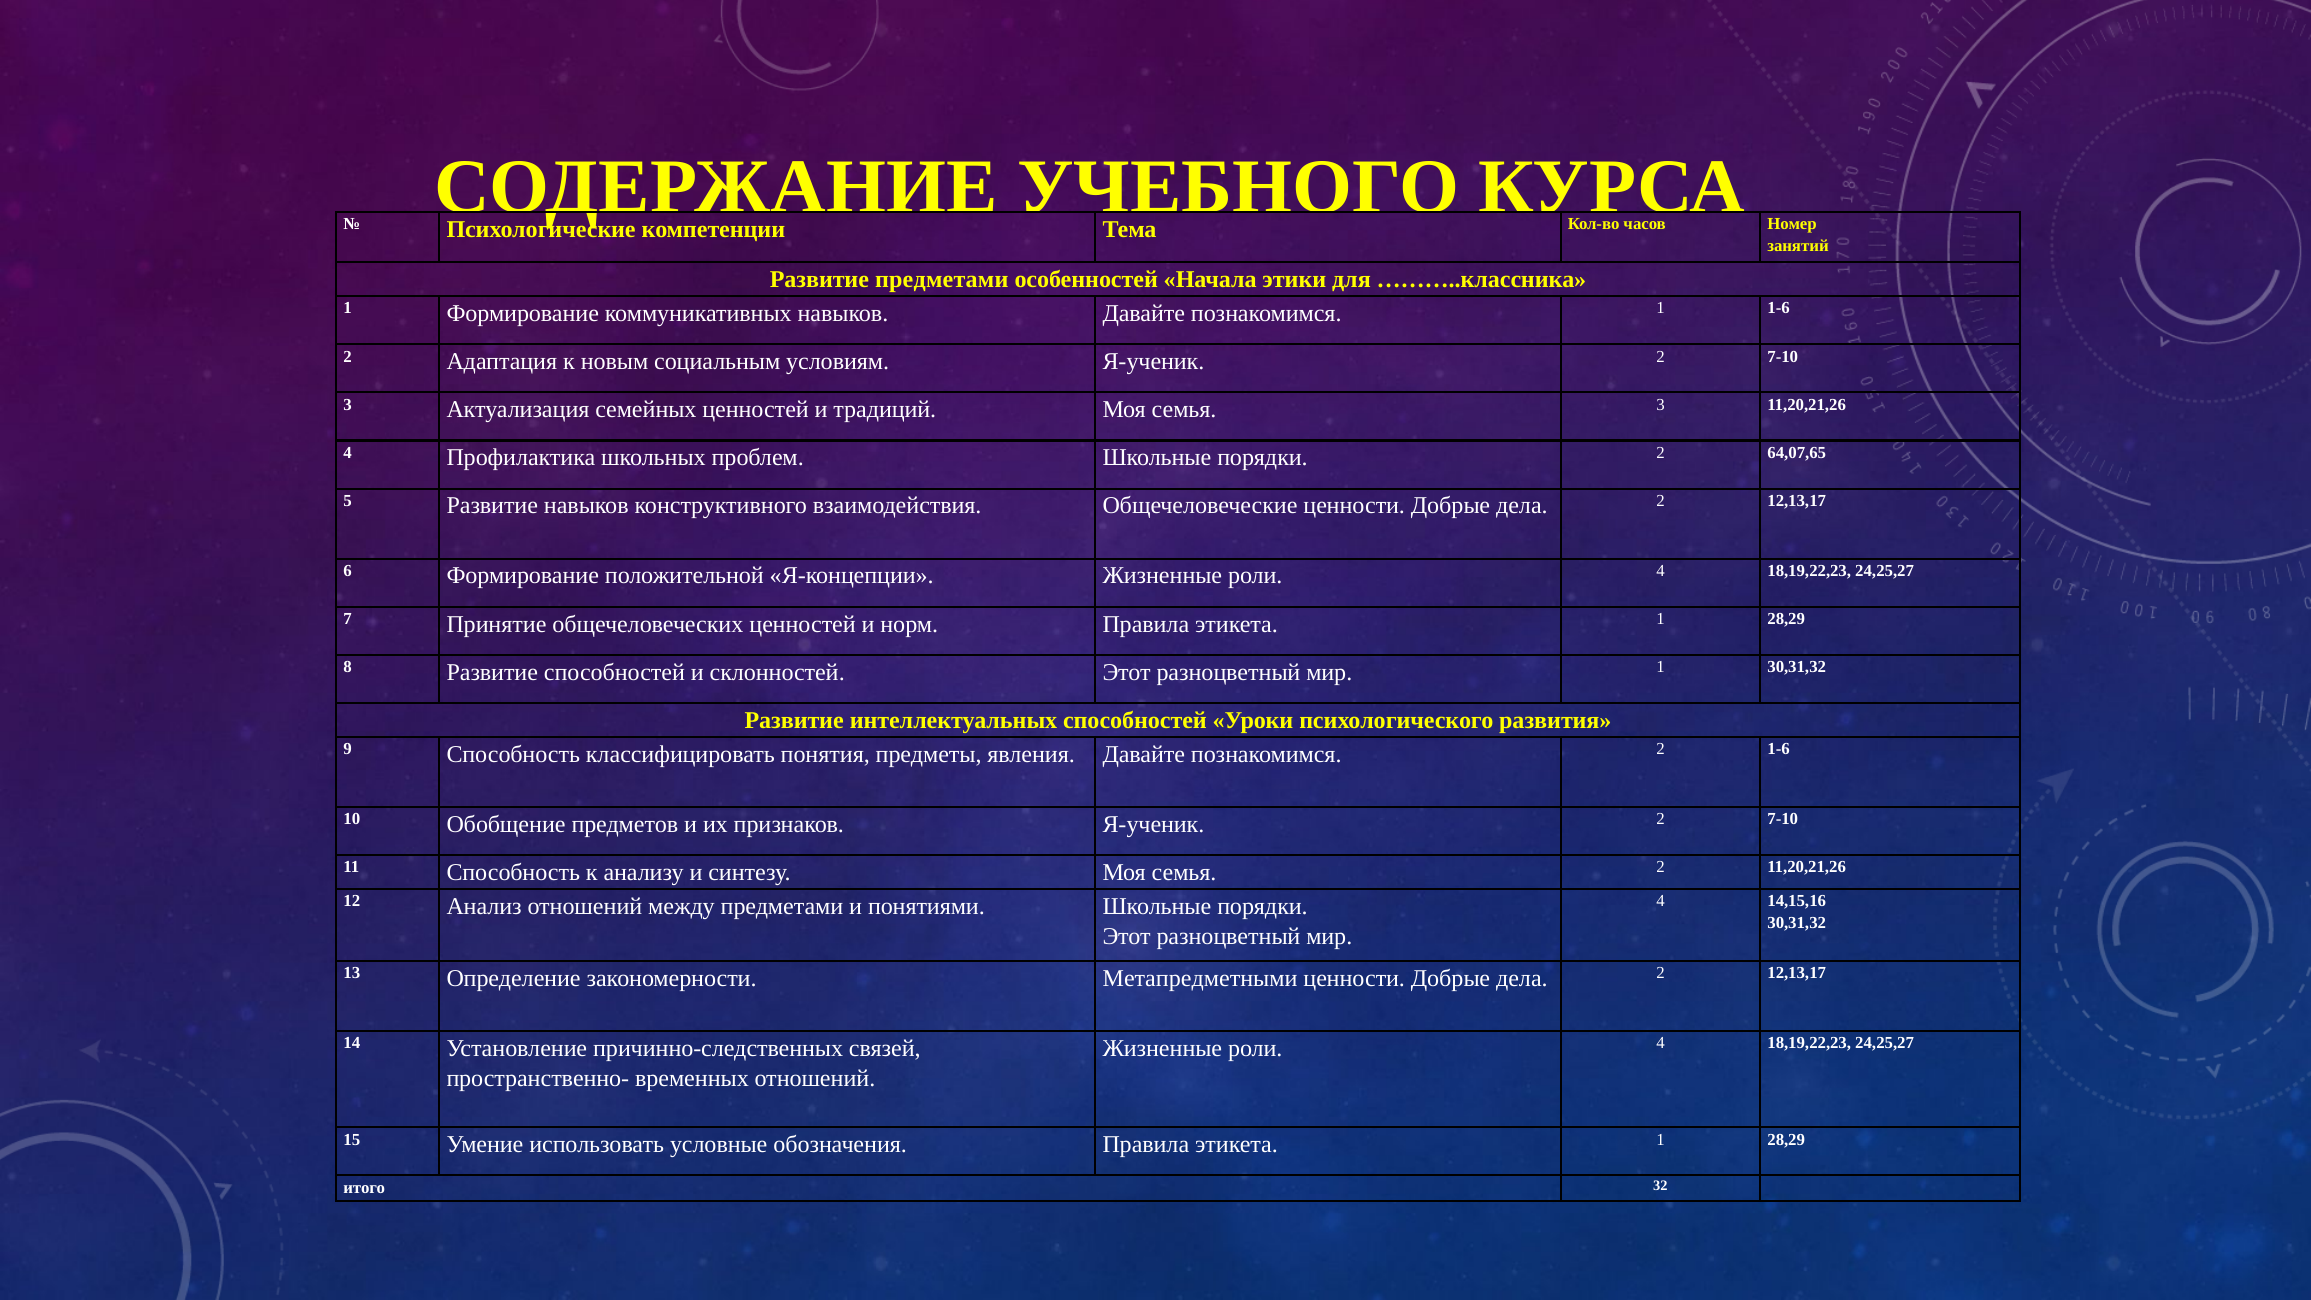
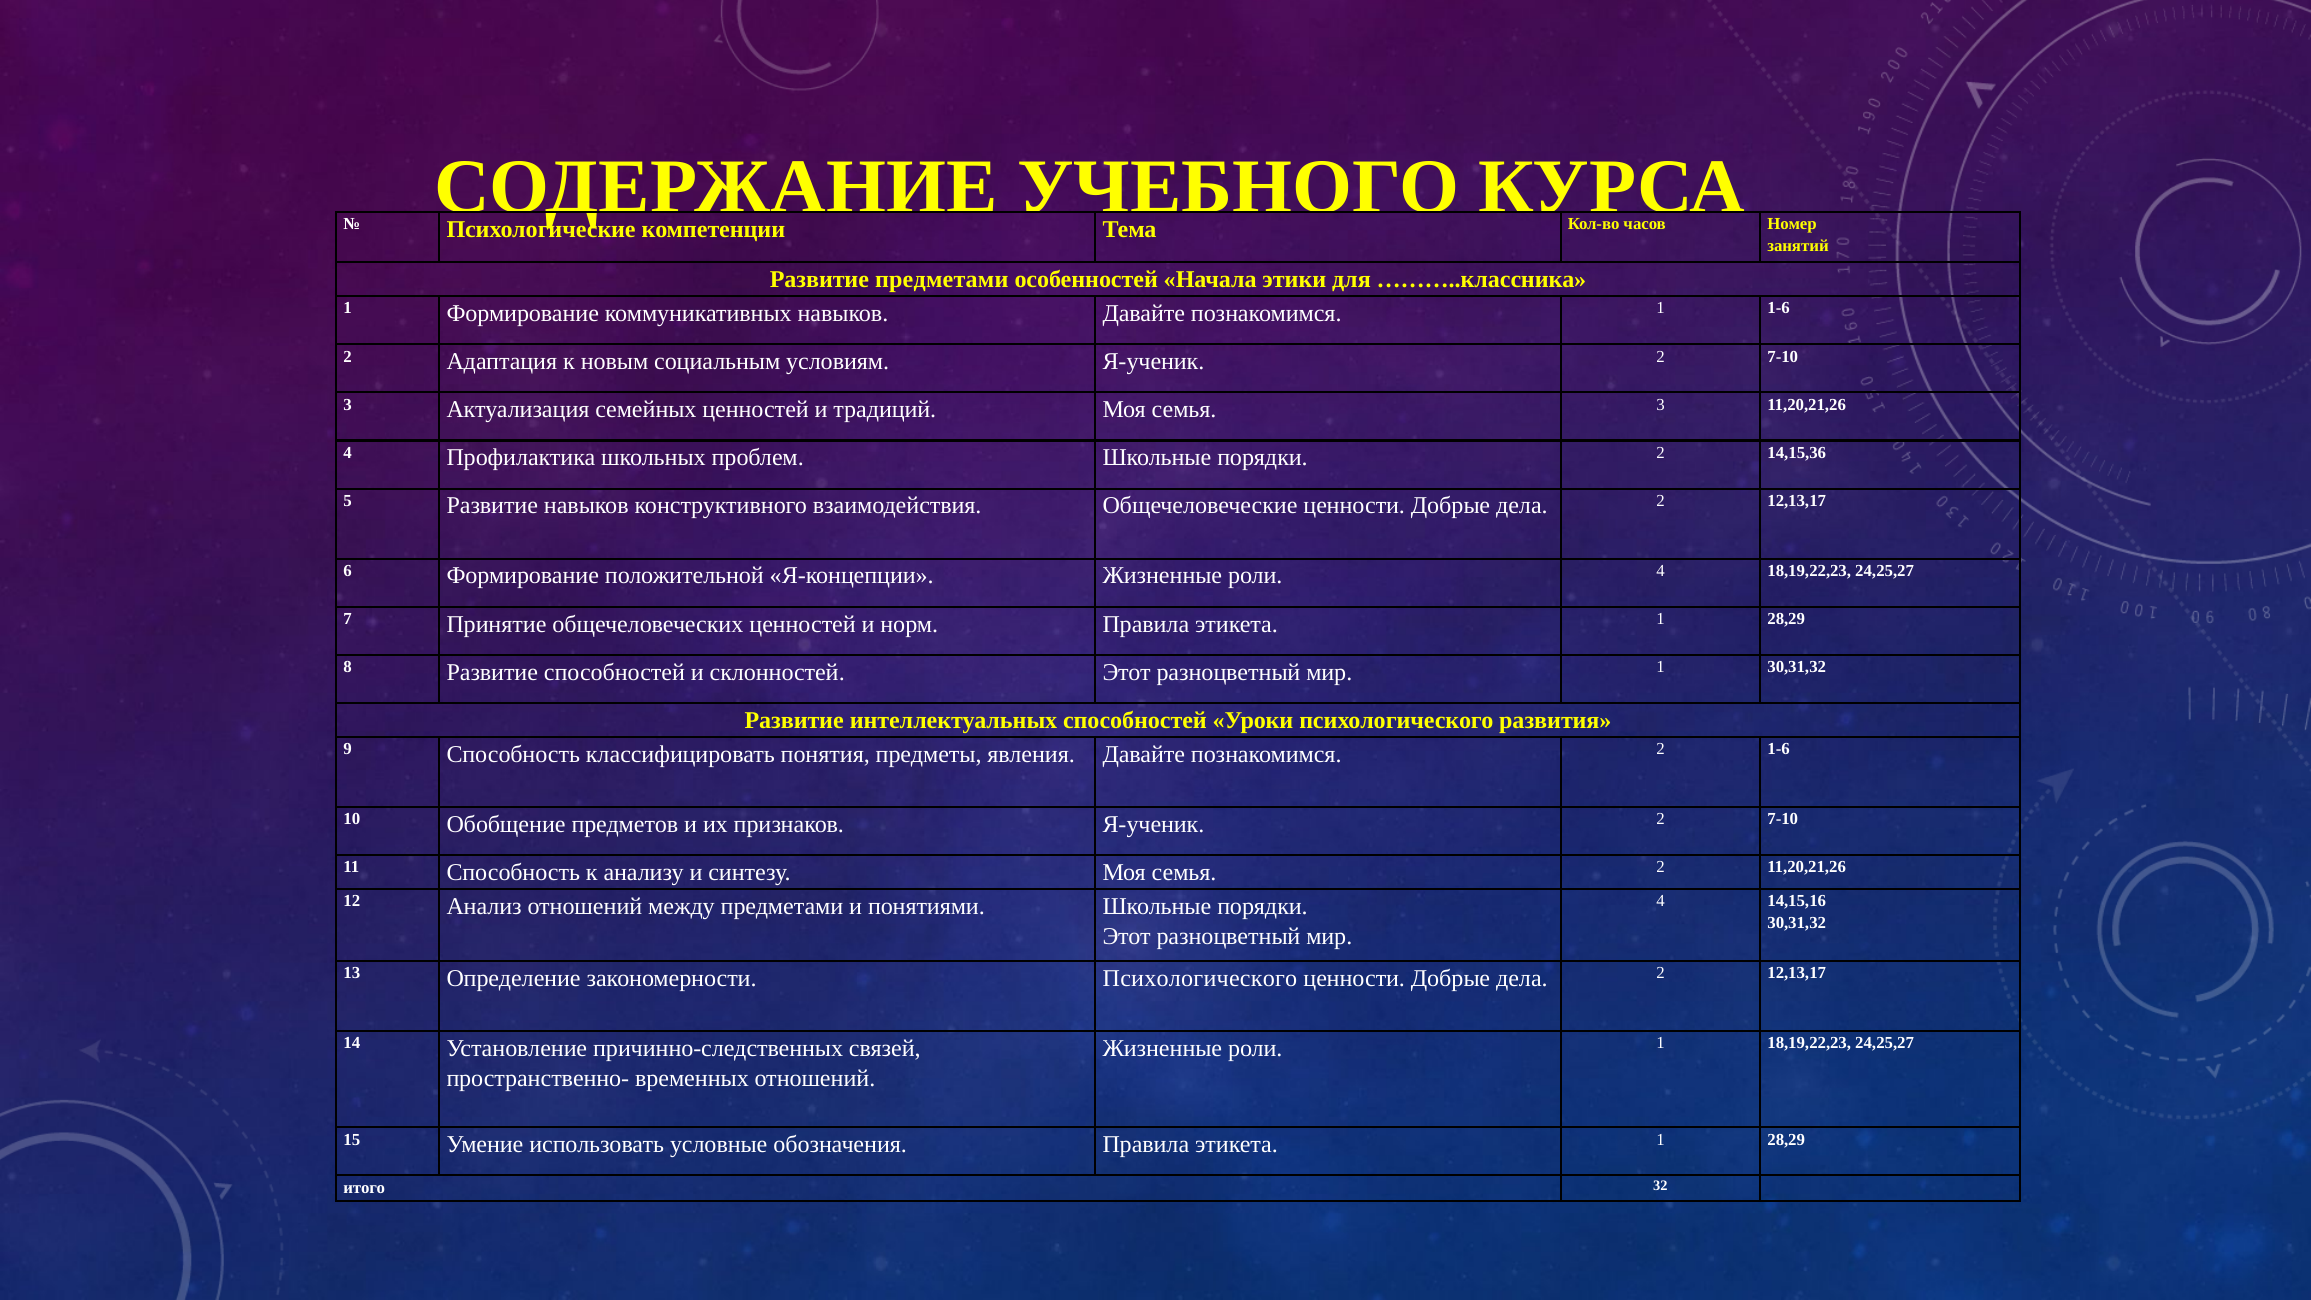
64,07,65: 64,07,65 -> 14,15,36
закономерности Метапредметными: Метапредметными -> Психологического
4 at (1660, 1043): 4 -> 1
